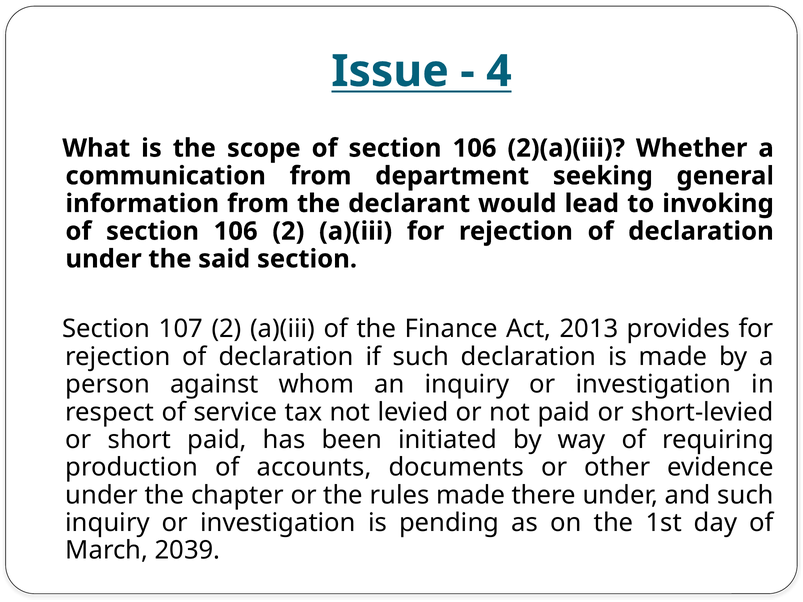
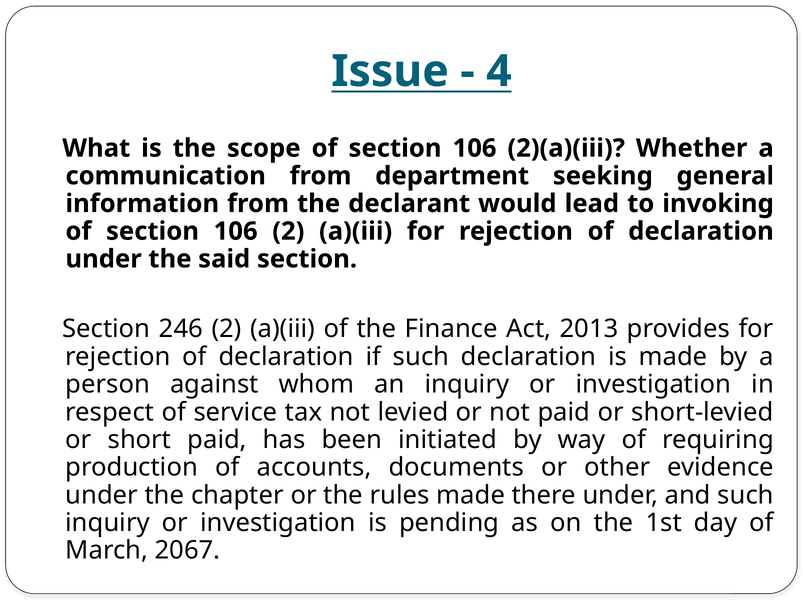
107: 107 -> 246
2039: 2039 -> 2067
